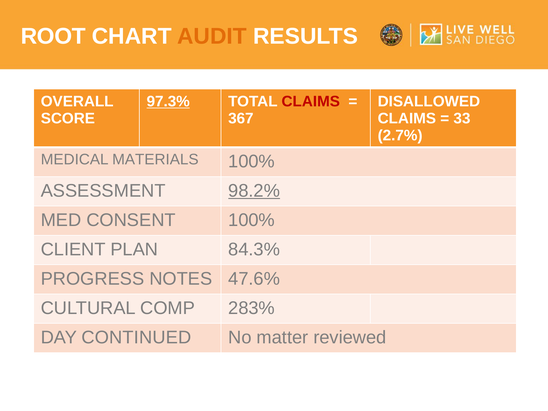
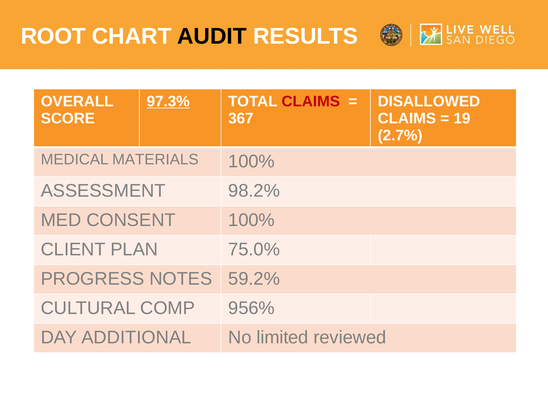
AUDIT colour: orange -> black
33: 33 -> 19
98.2% underline: present -> none
84.3%: 84.3% -> 75.0%
47.6%: 47.6% -> 59.2%
283%: 283% -> 956%
CONTINUED: CONTINUED -> ADDITIONAL
matter: matter -> limited
